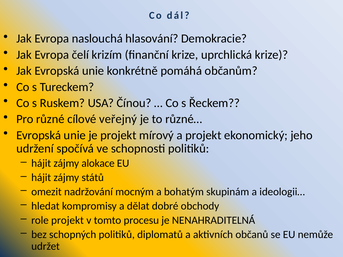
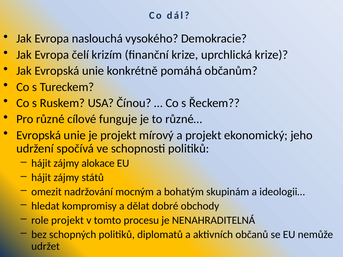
hlasování: hlasování -> vysokého
veřejný: veřejný -> funguje
